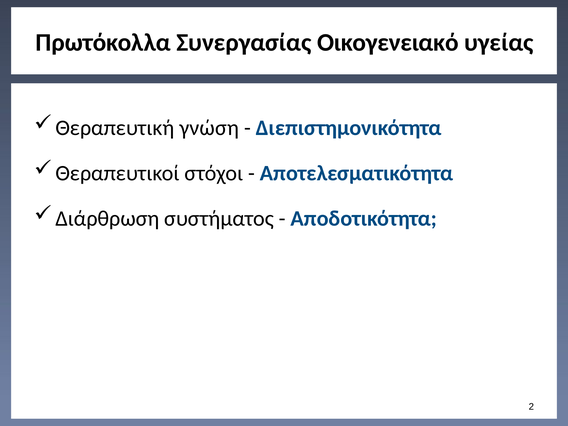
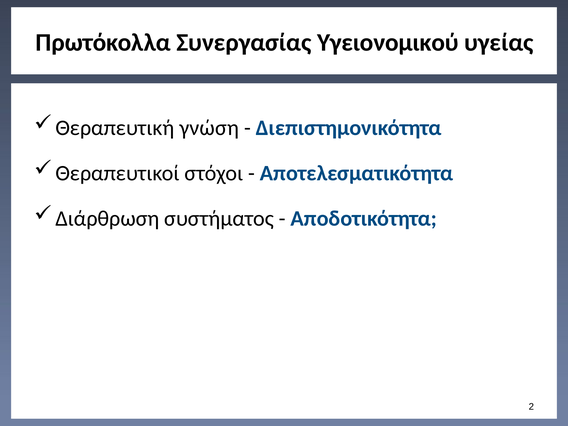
Οικογενειακό: Οικογενειακό -> Υγειονομικού
